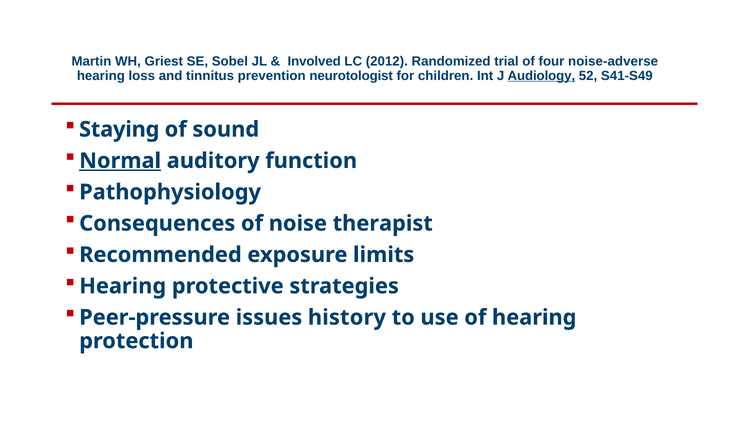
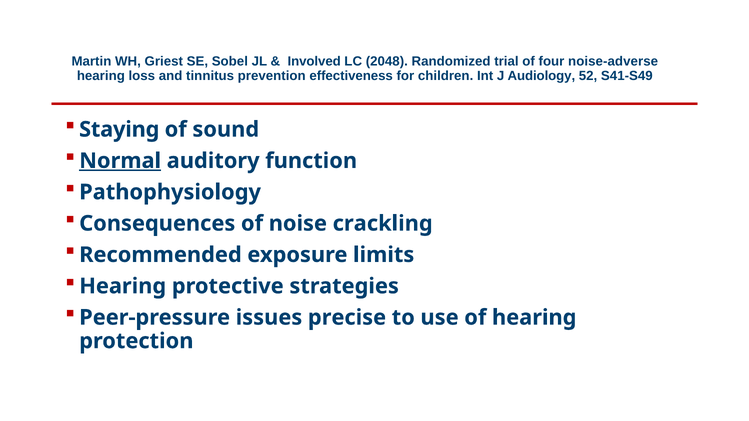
2012: 2012 -> 2048
neurotologist: neurotologist -> effectiveness
Audiology underline: present -> none
therapist: therapist -> crackling
history: history -> precise
